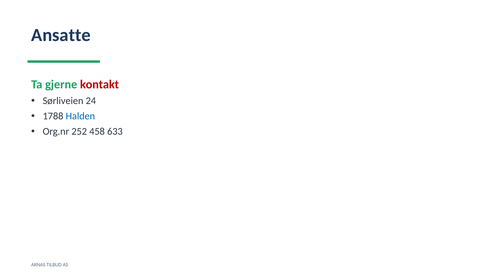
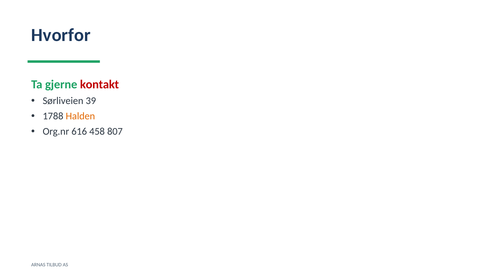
Ansatte: Ansatte -> Hvorfor
24: 24 -> 39
Halden colour: blue -> orange
252: 252 -> 616
633: 633 -> 807
